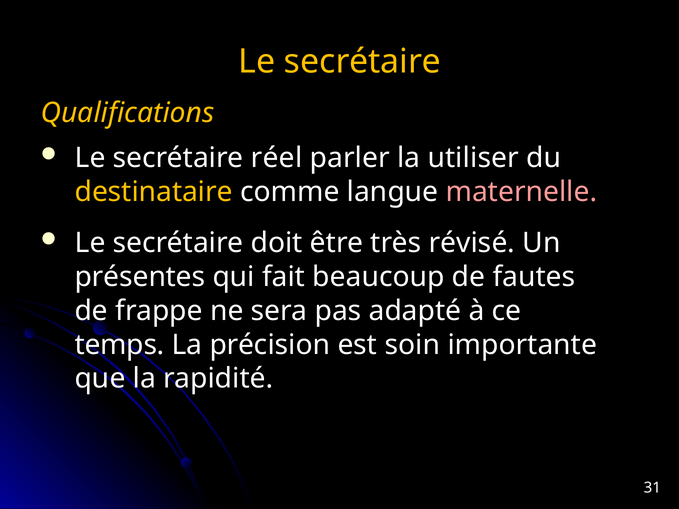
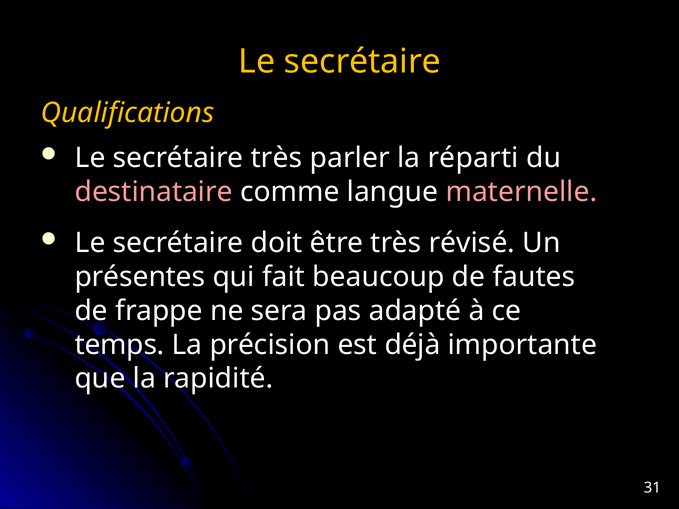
secrétaire réel: réel -> très
utiliser: utiliser -> réparti
destinataire colour: yellow -> pink
soin: soin -> déjà
